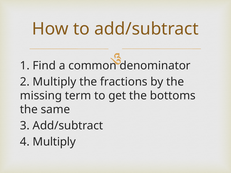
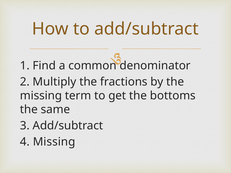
4 Multiply: Multiply -> Missing
